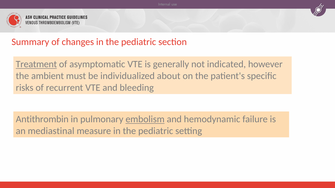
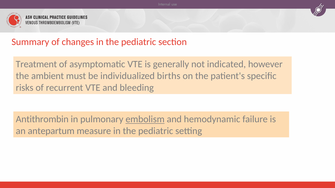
Treatment underline: present -> none
about: about -> births
mediastinal: mediastinal -> antepartum
